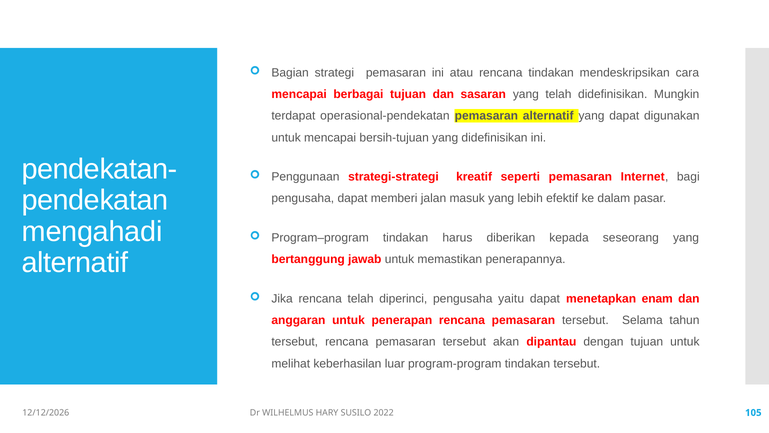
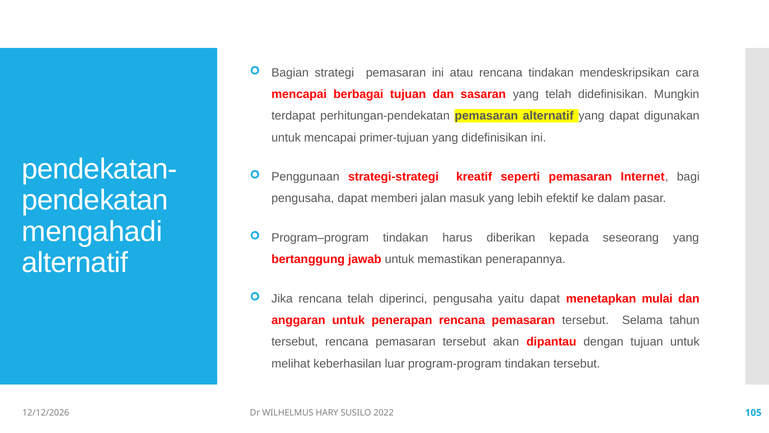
operasional-pendekatan: operasional-pendekatan -> perhitungan-pendekatan
bersih-tujuan: bersih-tujuan -> primer-tujuan
enam: enam -> mulai
